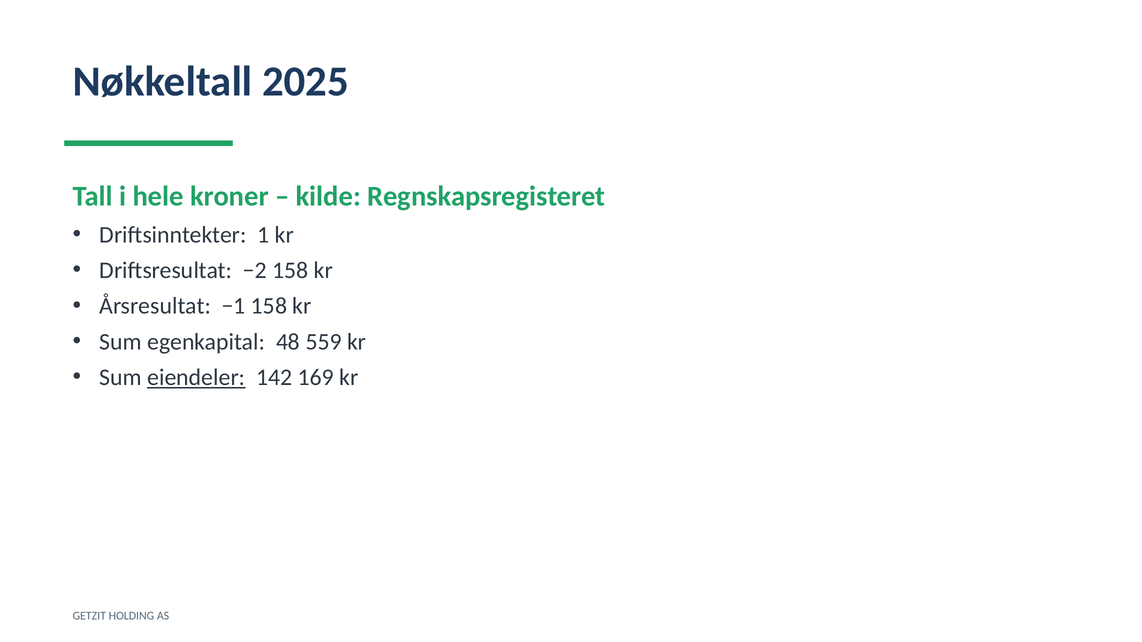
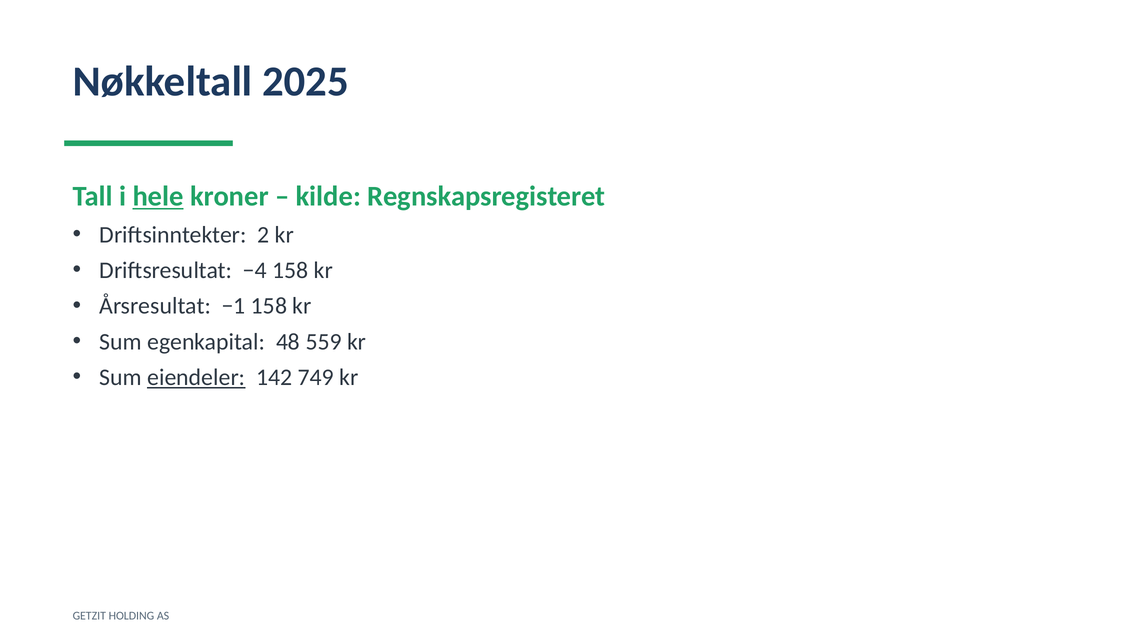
hele underline: none -> present
1: 1 -> 2
−2: −2 -> −4
169: 169 -> 749
